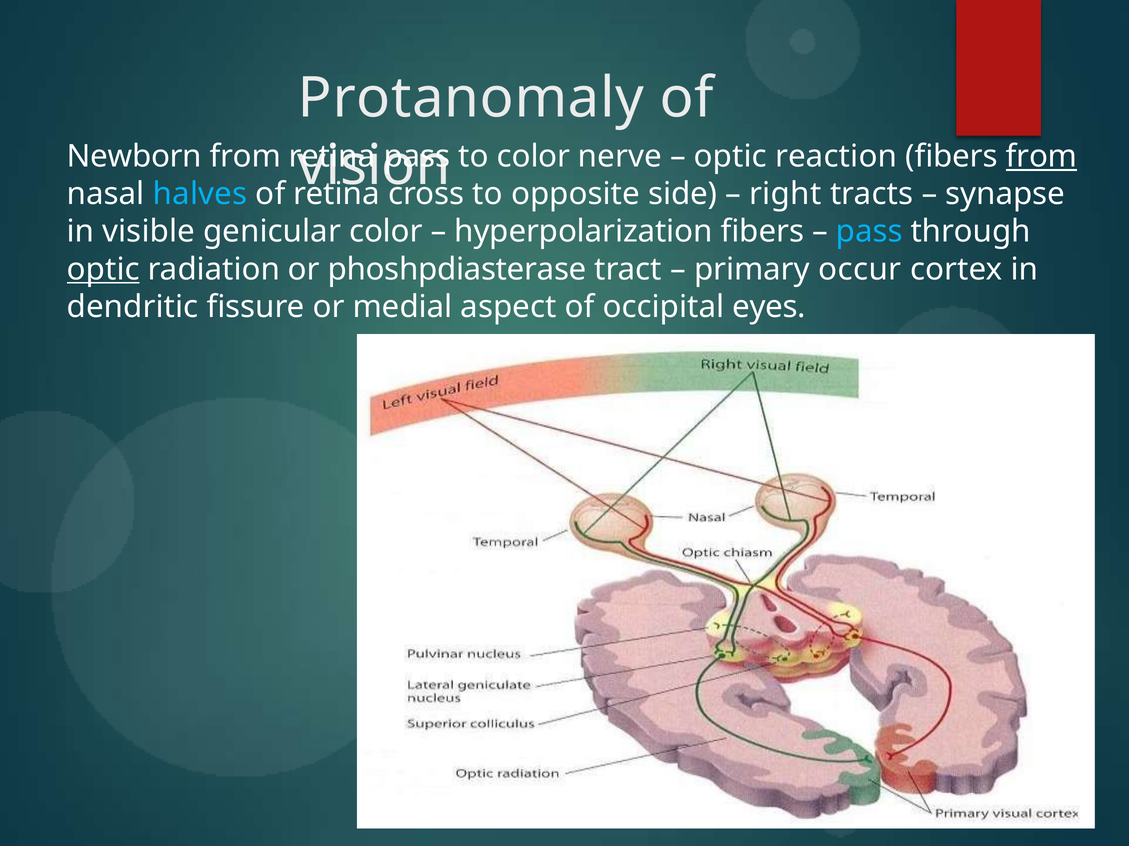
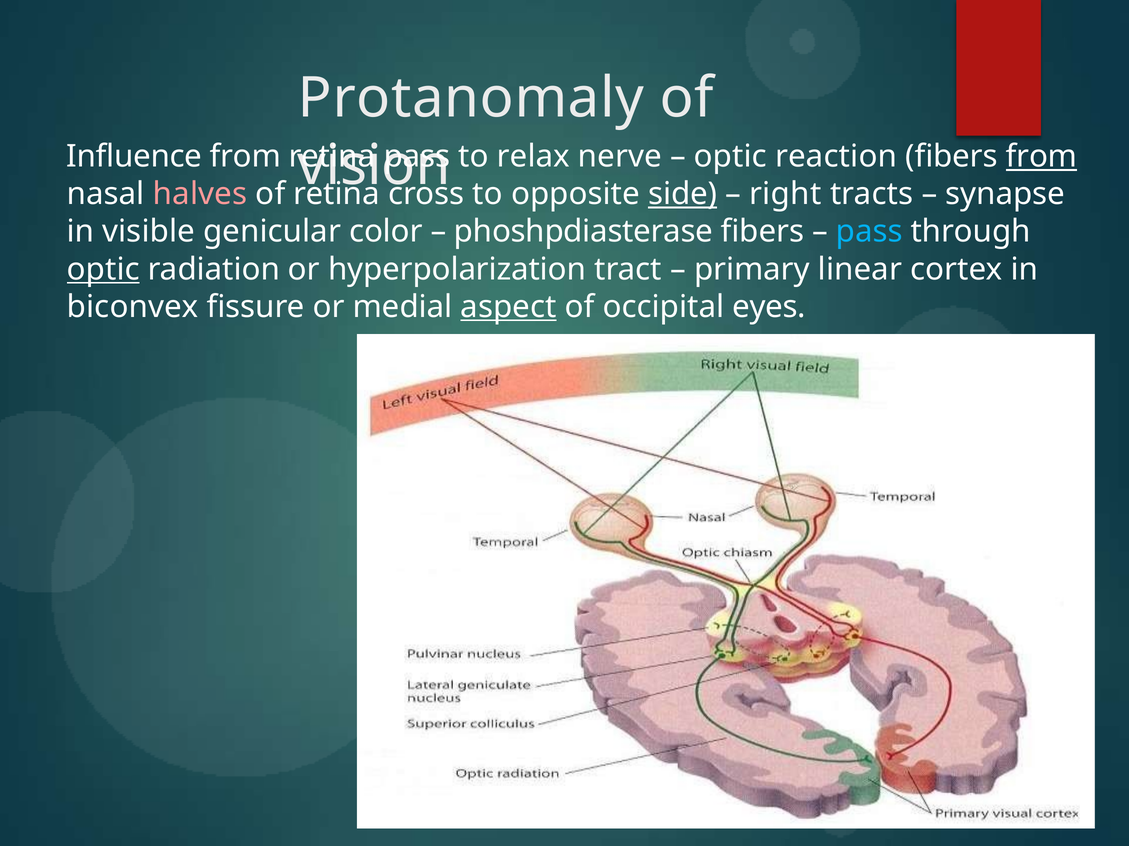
Newborn: Newborn -> Influence
to color: color -> relax
halves colour: light blue -> pink
side underline: none -> present
hyperpolarization: hyperpolarization -> phoshpdiasterase
phoshpdiasterase: phoshpdiasterase -> hyperpolarization
occur: occur -> linear
dendritic: dendritic -> biconvex
aspect underline: none -> present
